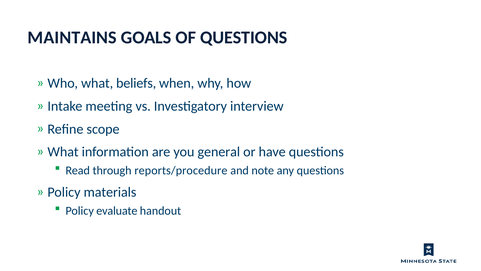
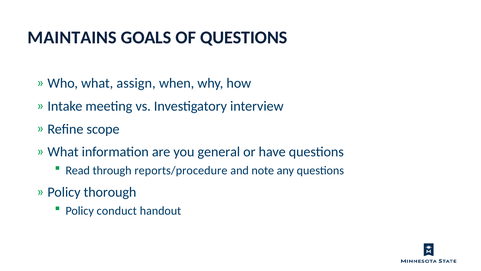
beliefs: beliefs -> assign
materials: materials -> thorough
evaluate: evaluate -> conduct
